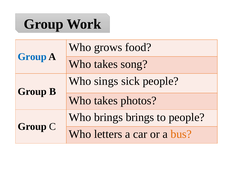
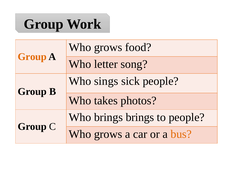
Group at (32, 57) colour: blue -> orange
takes at (106, 64): takes -> letter
letters at (108, 134): letters -> grows
